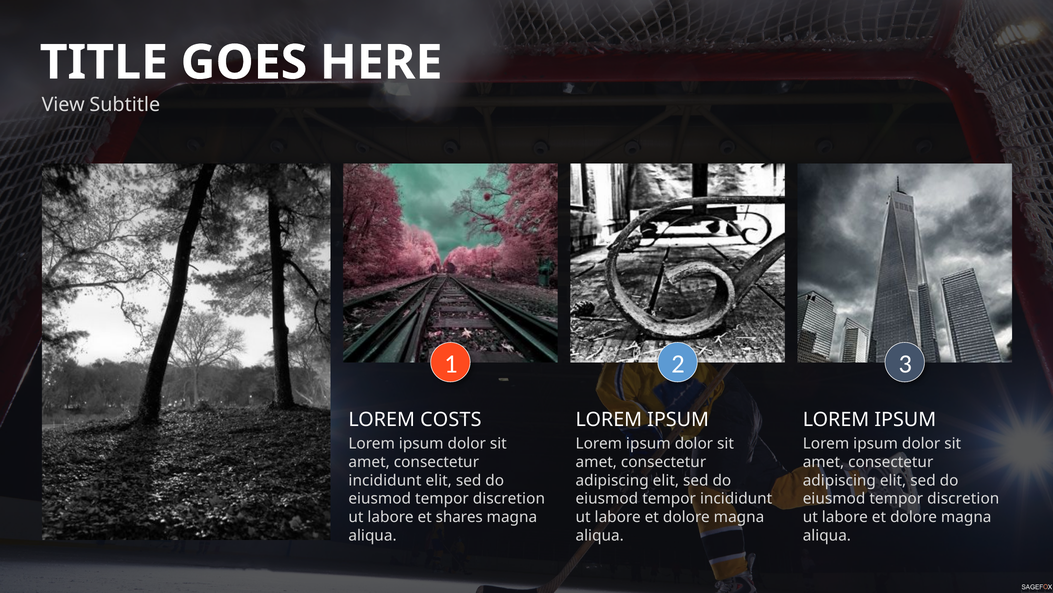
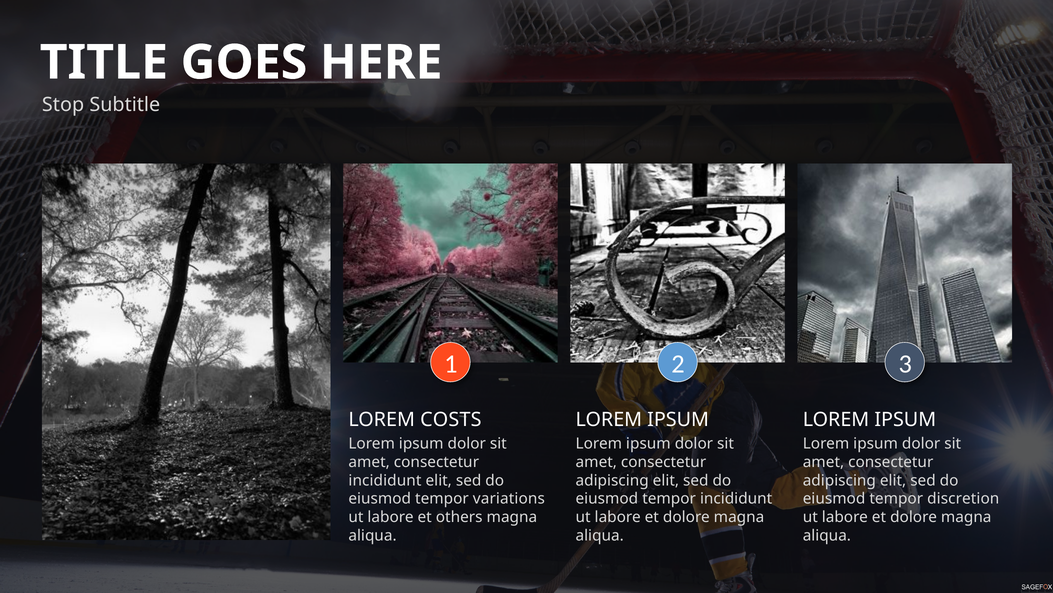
View: View -> Stop
discretion at (509, 498): discretion -> variations
shares: shares -> others
